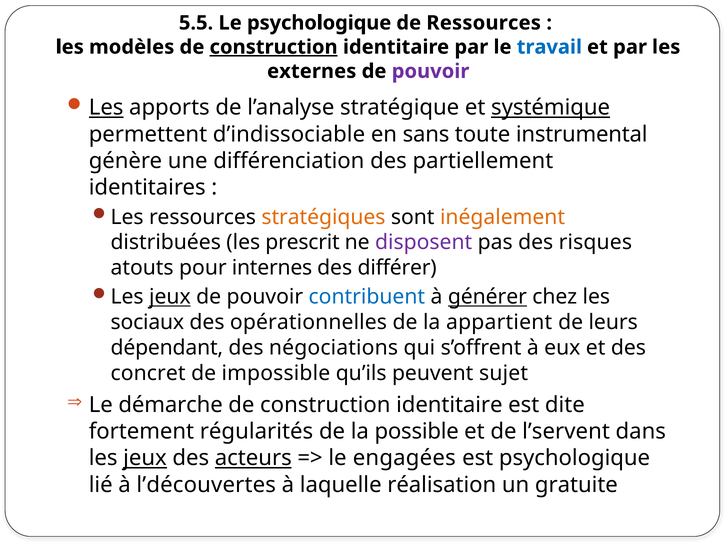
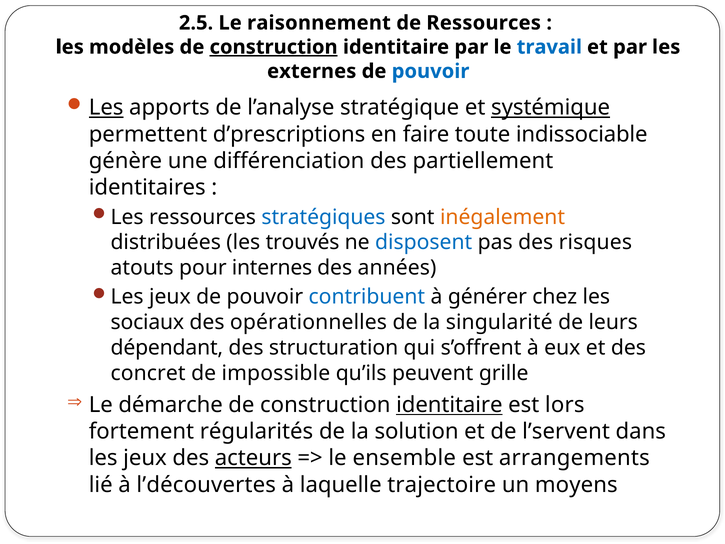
5.5: 5.5 -> 2.5
Le psychologique: psychologique -> raisonnement
pouvoir at (431, 71) colour: purple -> blue
d’indissociable: d’indissociable -> d’prescriptions
sans: sans -> faire
instrumental: instrumental -> indissociable
stratégiques colour: orange -> blue
prescrit: prescrit -> trouvés
disposent colour: purple -> blue
différer: différer -> années
jeux at (170, 297) underline: present -> none
générer underline: present -> none
appartient: appartient -> singularité
négociations: négociations -> structuration
sujet: sujet -> grille
identitaire at (449, 405) underline: none -> present
dite: dite -> lors
possible: possible -> solution
jeux at (145, 458) underline: present -> none
engagées: engagées -> ensemble
est psychologique: psychologique -> arrangements
réalisation: réalisation -> trajectoire
gratuite: gratuite -> moyens
